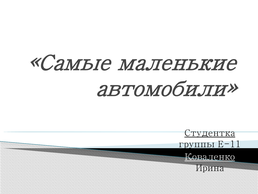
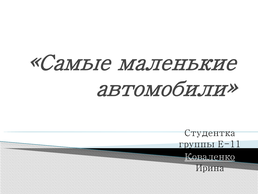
Студентка underline: present -> none
